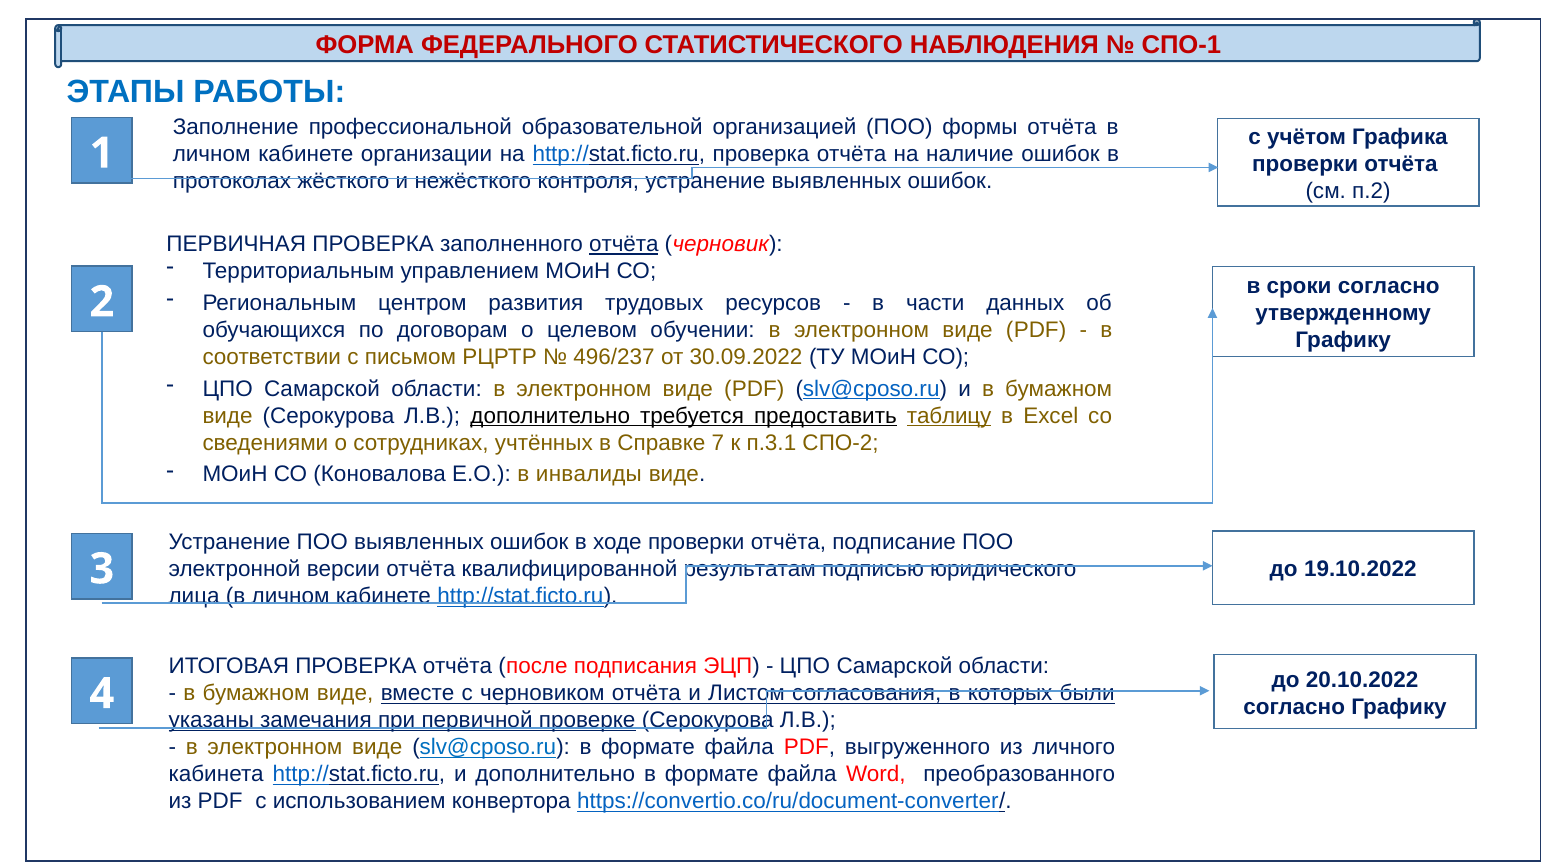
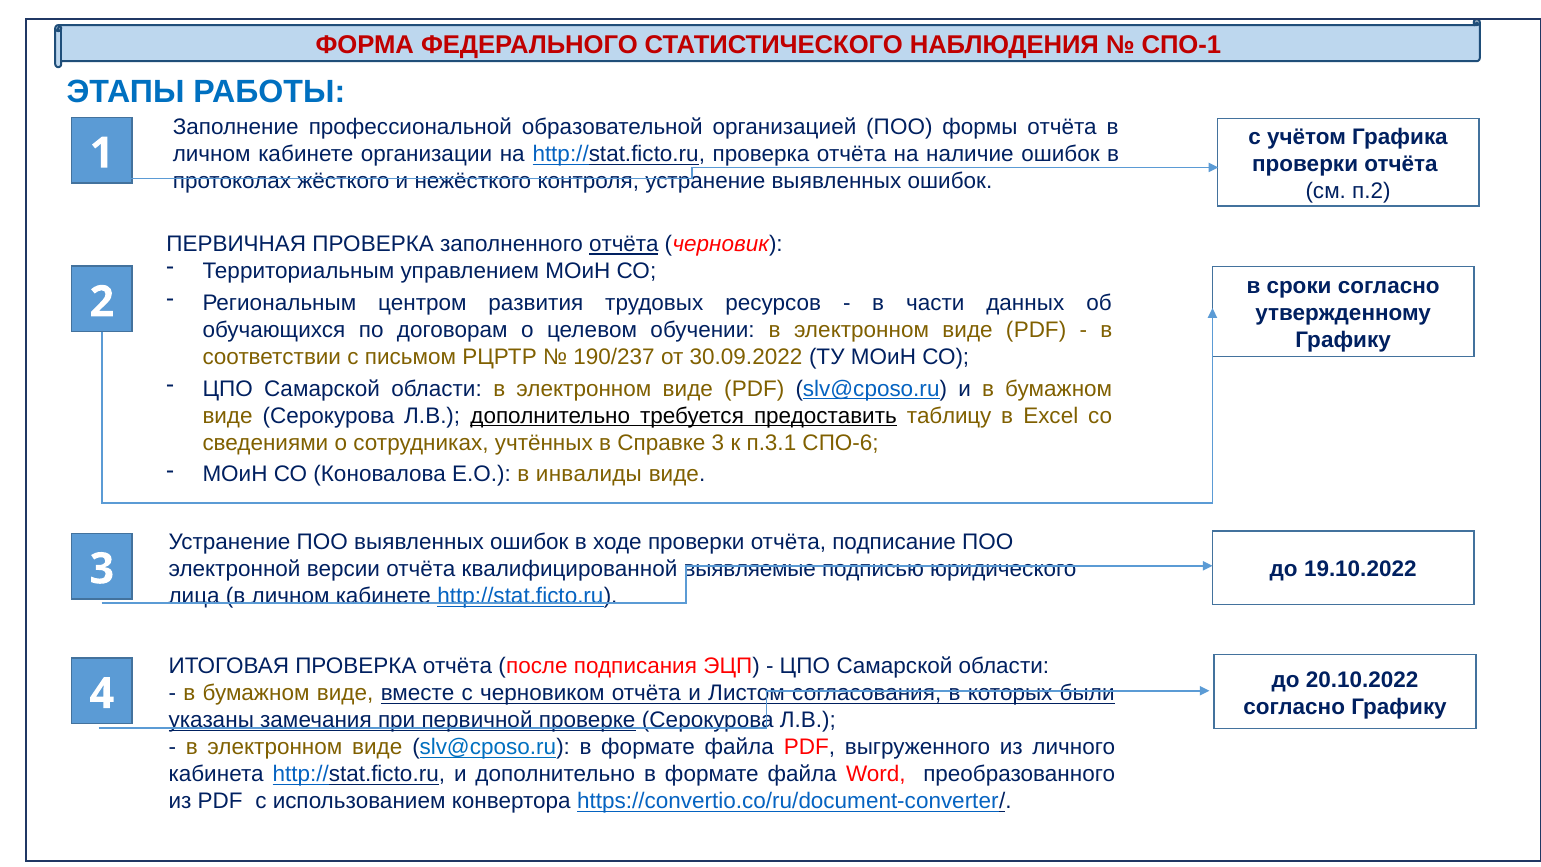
496/237: 496/237 -> 190/237
таблицу underline: present -> none
Справке 7: 7 -> 3
СПО-2: СПО-2 -> СПО-6
результатам: результатам -> выявляемые
